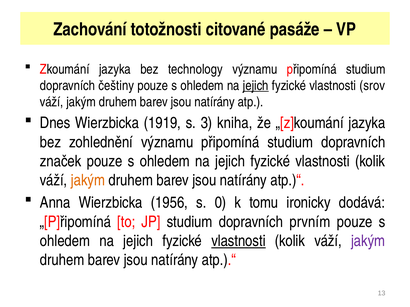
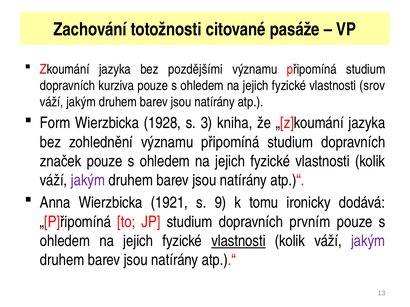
technology: technology -> pozdějšími
češtiny: češtiny -> kurziva
jejich at (256, 86) underline: present -> none
Dnes: Dnes -> Form
1919: 1919 -> 1928
jakým at (88, 181) colour: orange -> purple
1956: 1956 -> 1921
0: 0 -> 9
